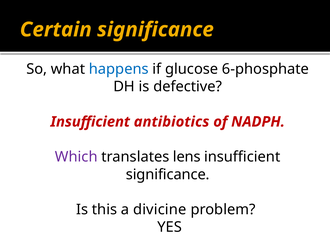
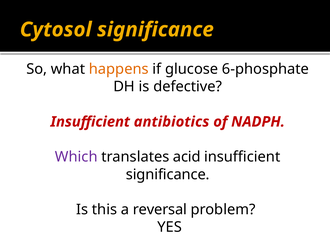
Certain: Certain -> Cytosol
happens colour: blue -> orange
lens: lens -> acid
divicine: divicine -> reversal
